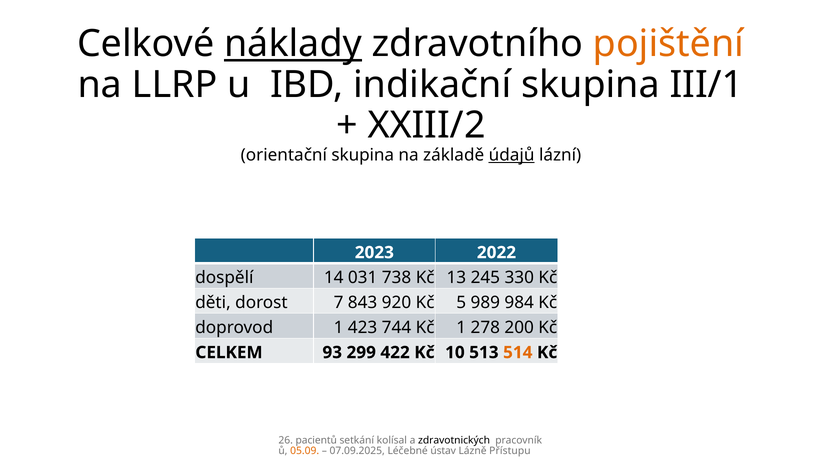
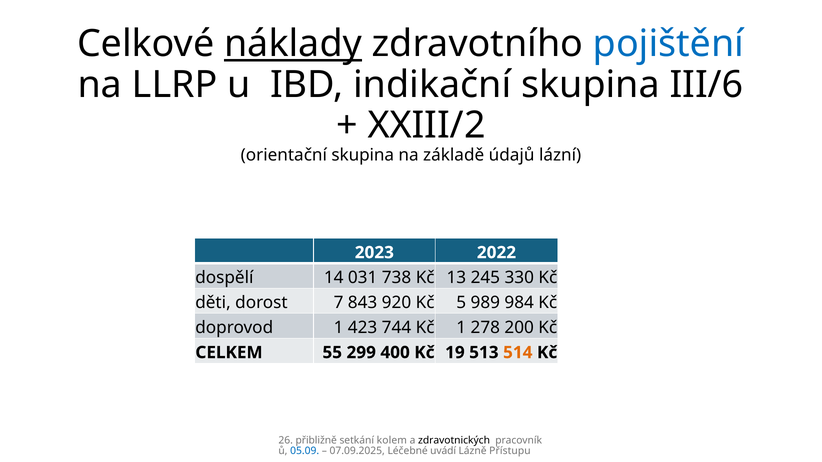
pojištění colour: orange -> blue
III/1: III/1 -> III/6
údajů underline: present -> none
93: 93 -> 55
422: 422 -> 400
10: 10 -> 19
pacientů: pacientů -> přibližně
kolísal: kolísal -> kolem
05.09 colour: orange -> blue
ústav: ústav -> uvádí
